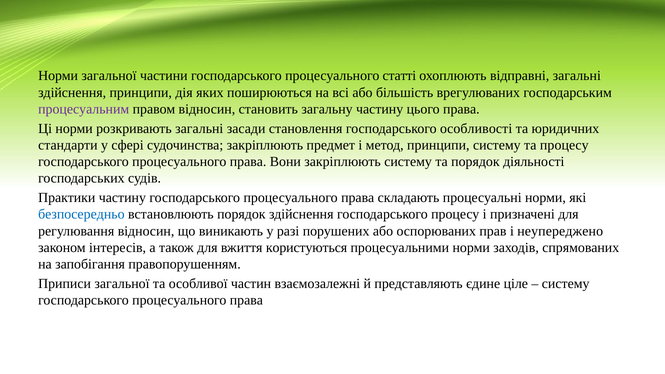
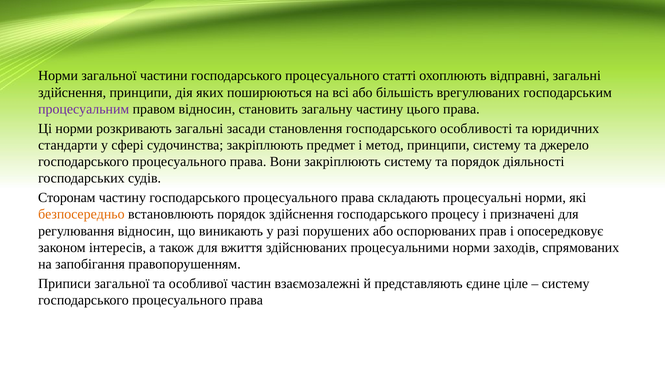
та процесу: процесу -> джерело
Практики: Практики -> Сторонам
безпосередньо colour: blue -> orange
неупереджено: неупереджено -> опосередковує
користуються: користуються -> здійснюваних
